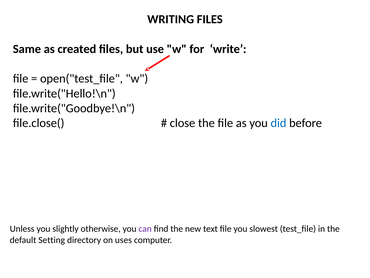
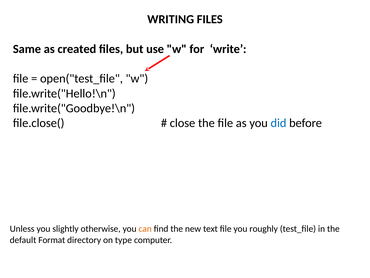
can colour: purple -> orange
slowest: slowest -> roughly
Setting: Setting -> Format
uses: uses -> type
